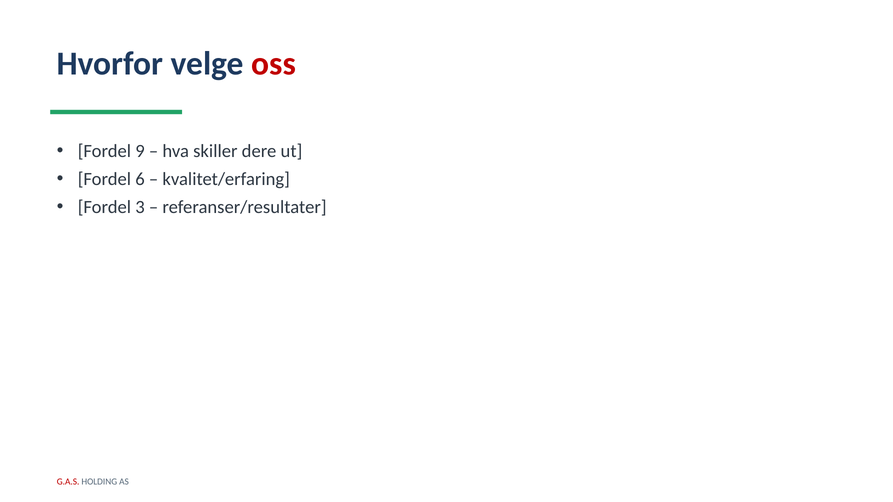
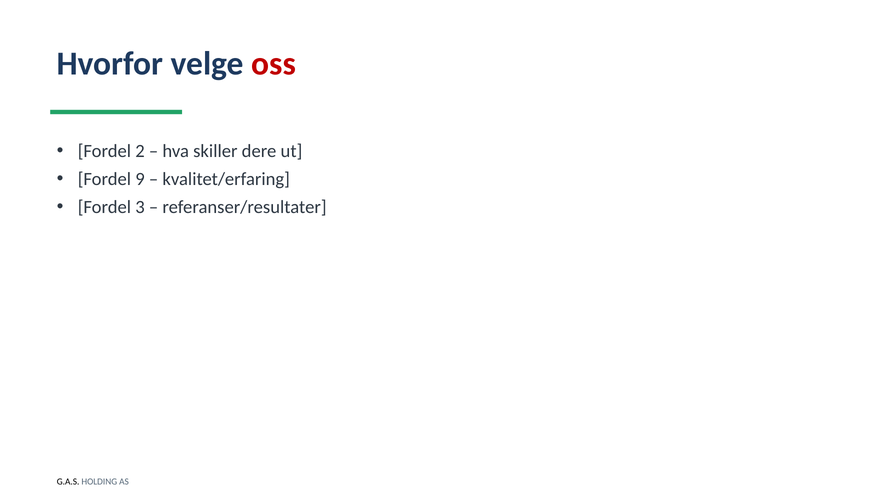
9: 9 -> 2
6: 6 -> 9
G.A.S colour: red -> black
